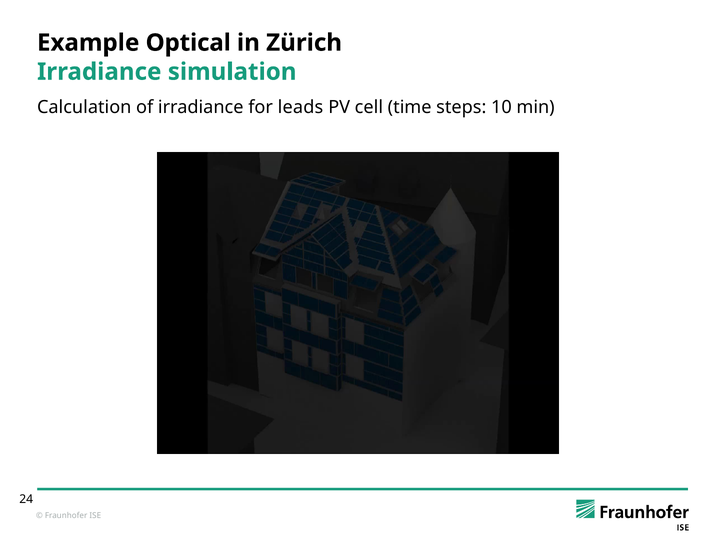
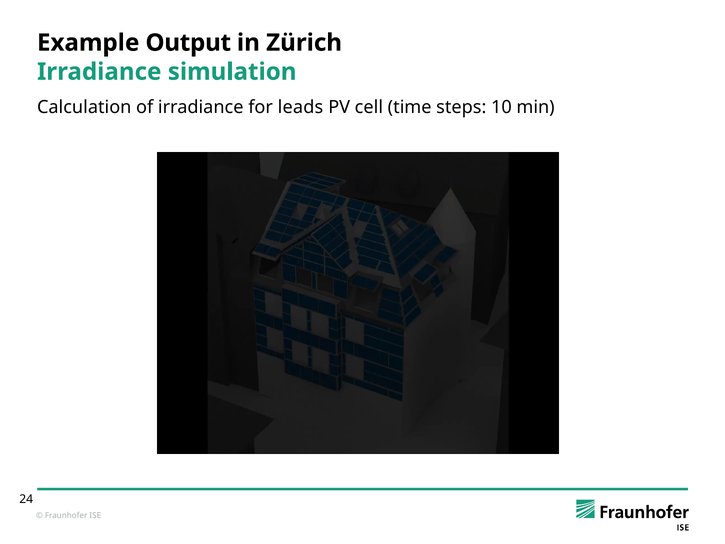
Optical: Optical -> Output
